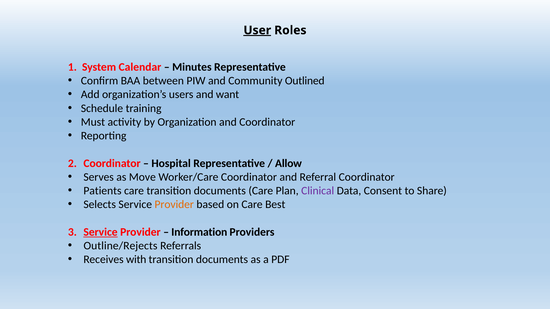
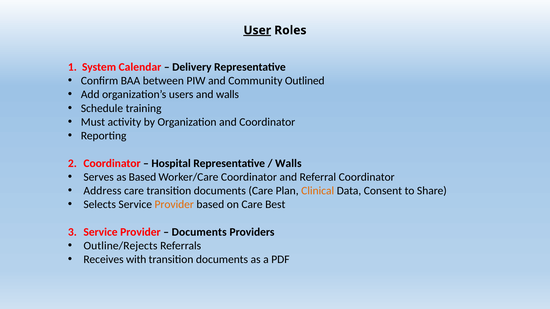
Minutes: Minutes -> Delivery
and want: want -> walls
Allow at (288, 163): Allow -> Walls
as Move: Move -> Based
Patients: Patients -> Address
Clinical colour: purple -> orange
Service at (101, 232) underline: present -> none
Information at (199, 232): Information -> Documents
